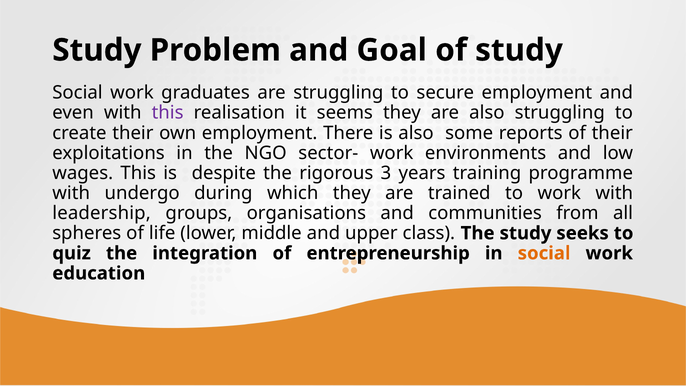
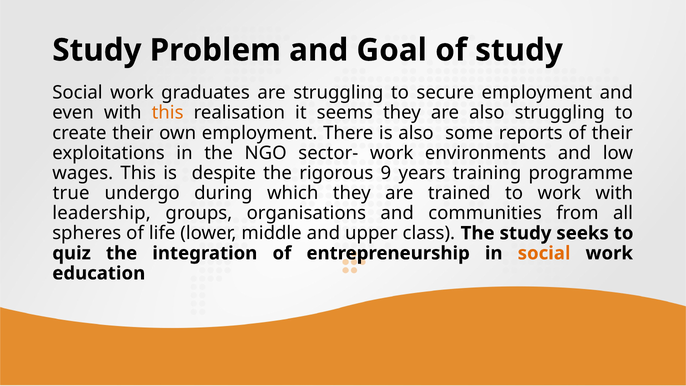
this at (168, 113) colour: purple -> orange
3: 3 -> 9
with at (71, 193): with -> true
